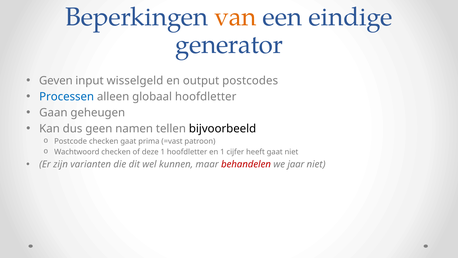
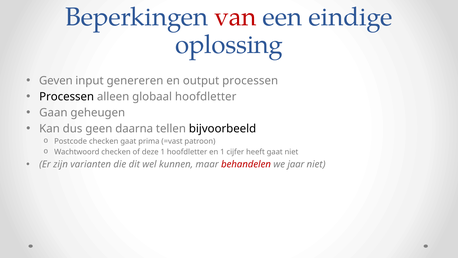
van colour: orange -> red
generator: generator -> oplossing
wisselgeld: wisselgeld -> genereren
output postcodes: postcodes -> processen
Processen at (67, 96) colour: blue -> black
namen: namen -> daarna
